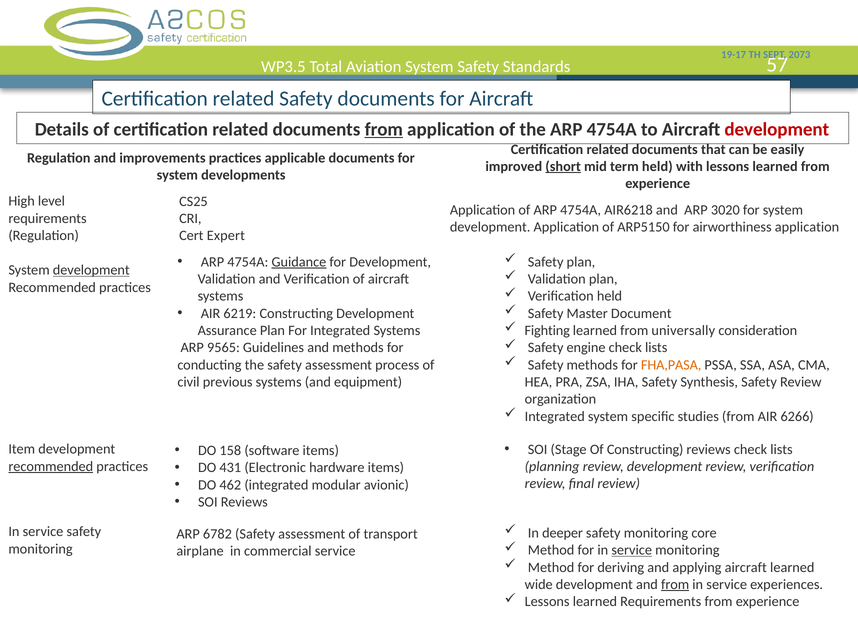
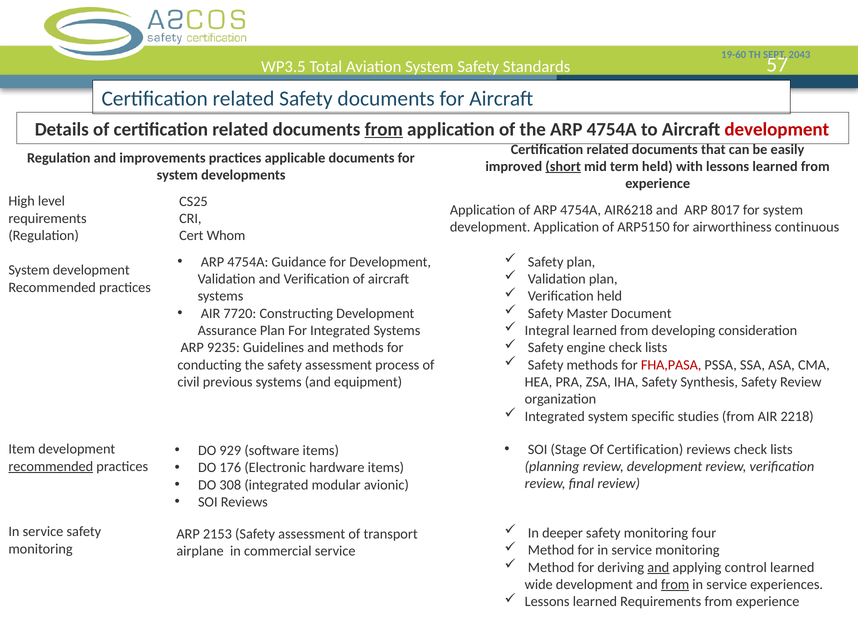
19-17: 19-17 -> 19-60
2073: 2073 -> 2043
3020: 3020 -> 8017
airworthiness application: application -> continuous
Expert: Expert -> Whom
Guidance underline: present -> none
development at (91, 270) underline: present -> none
6219: 6219 -> 7720
Fighting: Fighting -> Integral
universally: universally -> developing
9565: 9565 -> 9235
FHA,PASA colour: orange -> red
6266: 6266 -> 2218
Stage Of Constructing: Constructing -> Certification
158: 158 -> 929
431: 431 -> 176
462: 462 -> 308
core: core -> four
6782: 6782 -> 2153
service at (632, 550) underline: present -> none
and at (658, 567) underline: none -> present
applying aircraft: aircraft -> control
